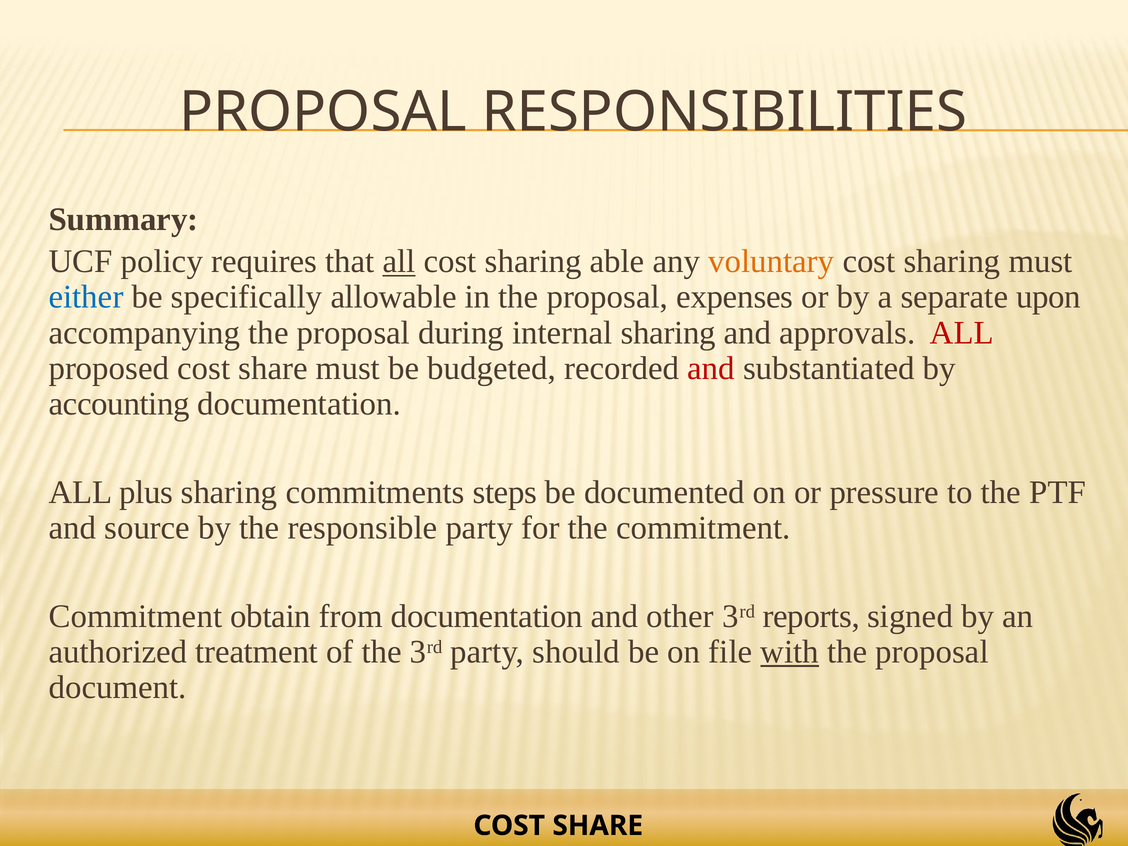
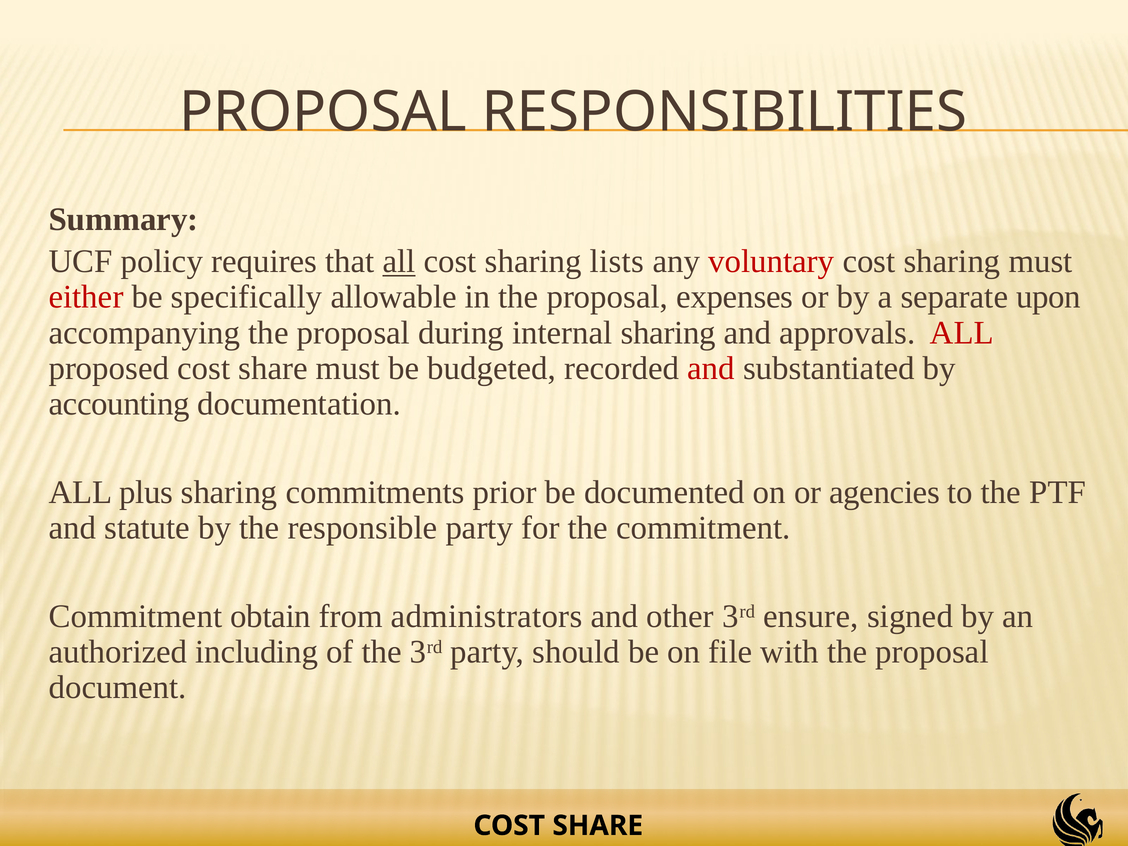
able: able -> lists
voluntary colour: orange -> red
either colour: blue -> red
steps: steps -> prior
pressure: pressure -> agencies
source: source -> statute
from documentation: documentation -> administrators
reports: reports -> ensure
treatment: treatment -> including
with underline: present -> none
